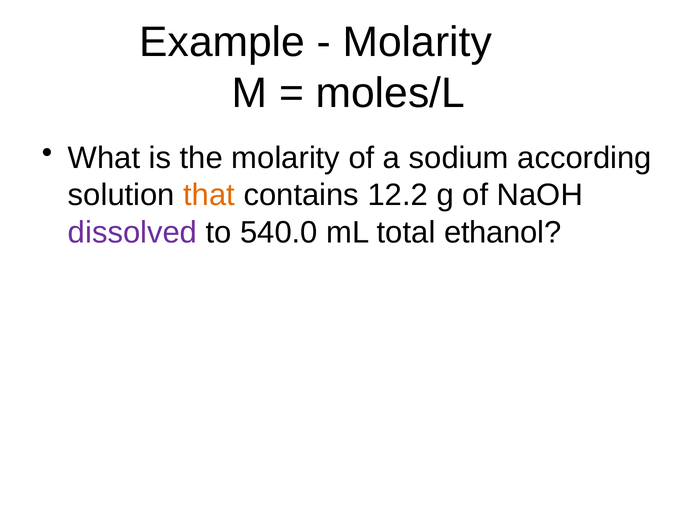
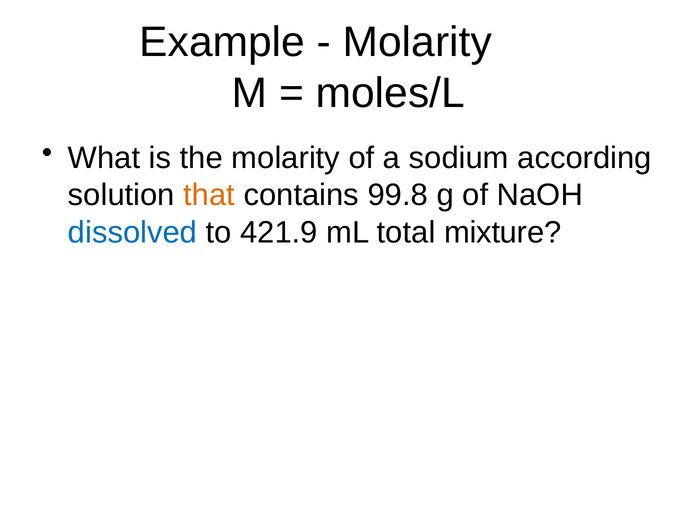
12.2: 12.2 -> 99.8
dissolved colour: purple -> blue
540.0: 540.0 -> 421.9
ethanol: ethanol -> mixture
